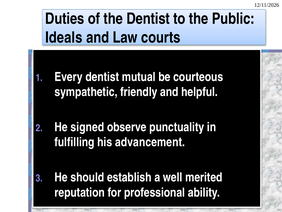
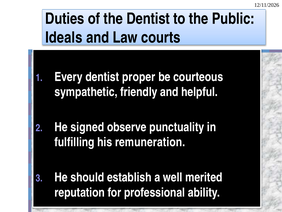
mutual: mutual -> proper
advancement: advancement -> remuneration
